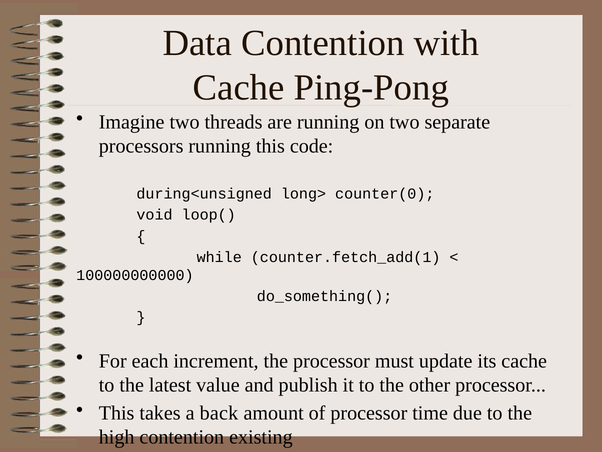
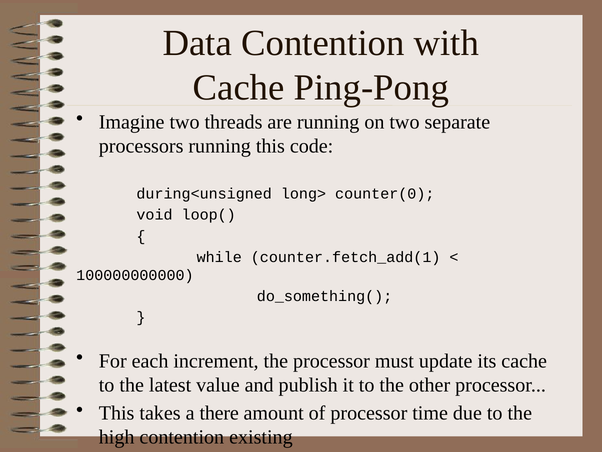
back: back -> there
